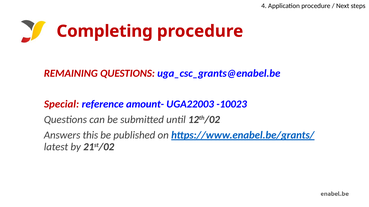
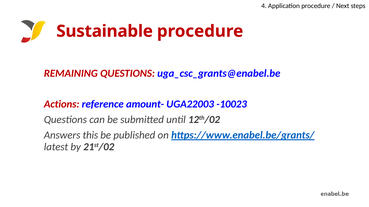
Completing: Completing -> Sustainable
Special: Special -> Actions
